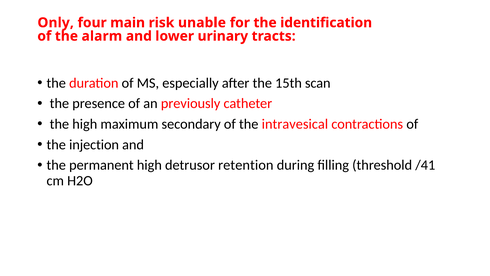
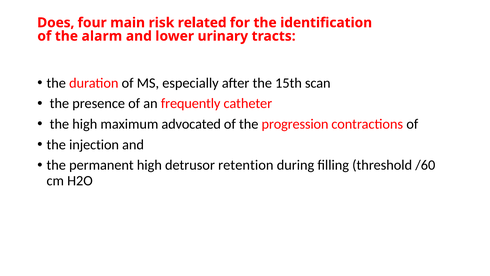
Only: Only -> Does
unable: unable -> related
previously: previously -> frequently
secondary: secondary -> advocated
intravesical: intravesical -> progression
/41: /41 -> /60
